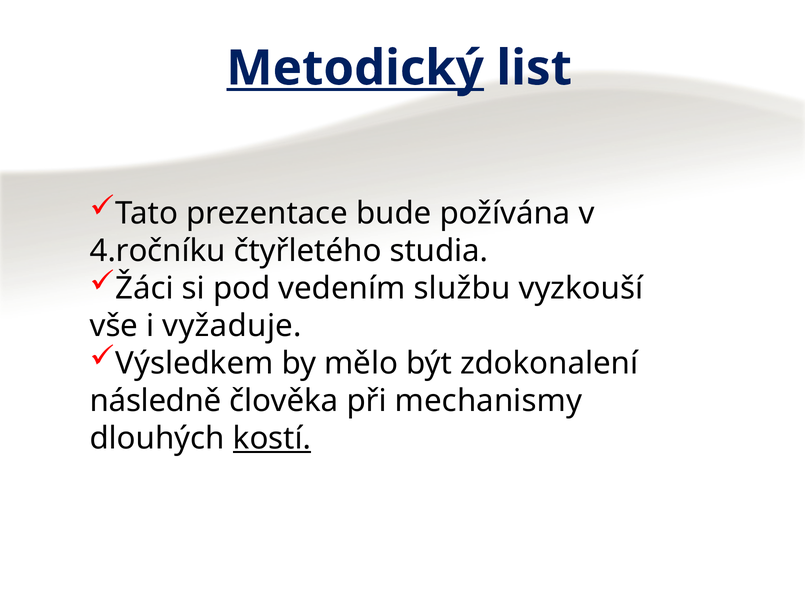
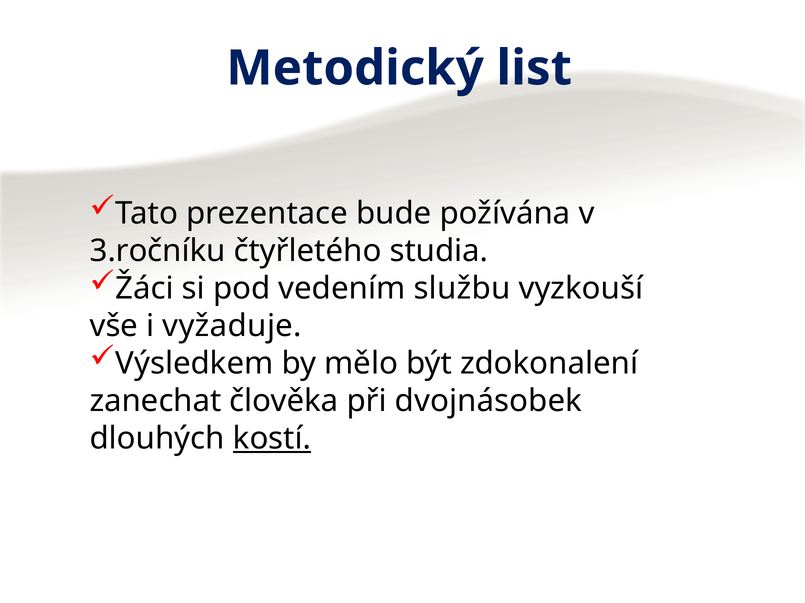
Metodický underline: present -> none
4.ročníku: 4.ročníku -> 3.ročníku
následně: následně -> zanechat
mechanismy: mechanismy -> dvojnásobek
